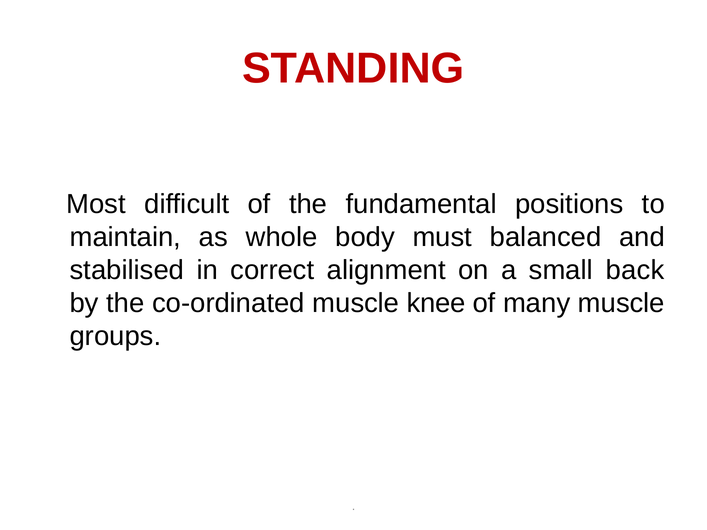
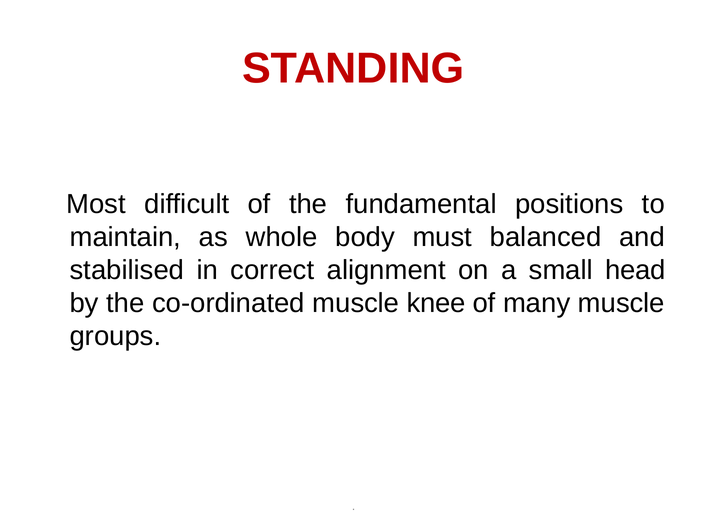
back: back -> head
